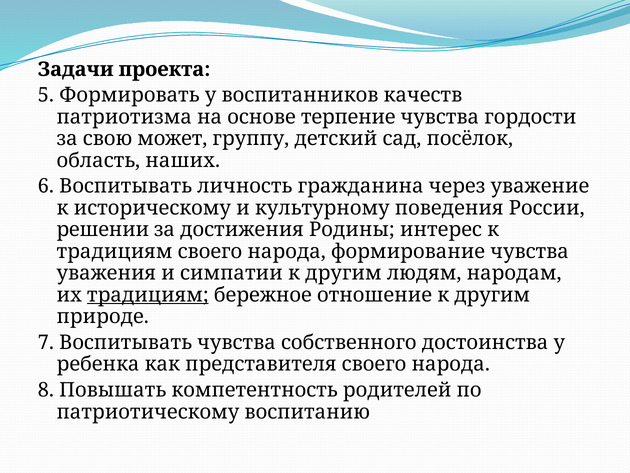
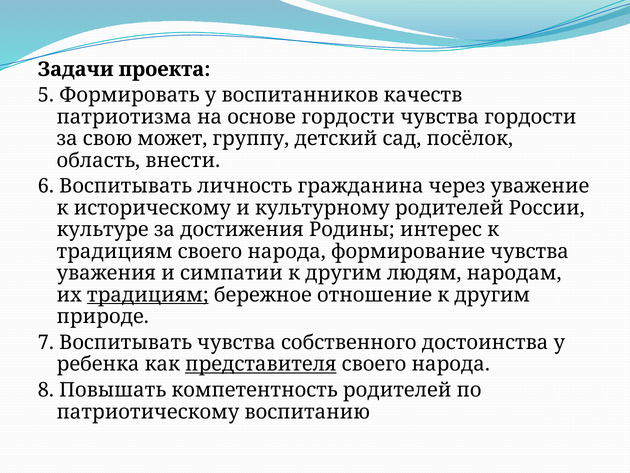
основе терпение: терпение -> гордости
наших: наших -> внести
культурному поведения: поведения -> родителей
решении: решении -> культуре
представителя underline: none -> present
